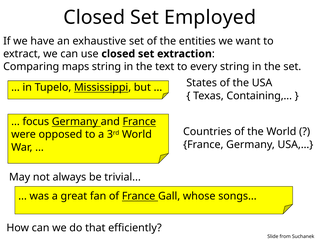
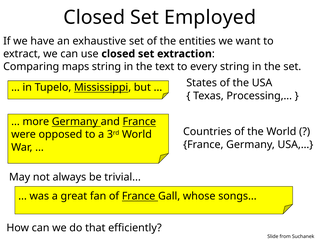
Containing,…: Containing,… -> Processing,…
focus: focus -> more
